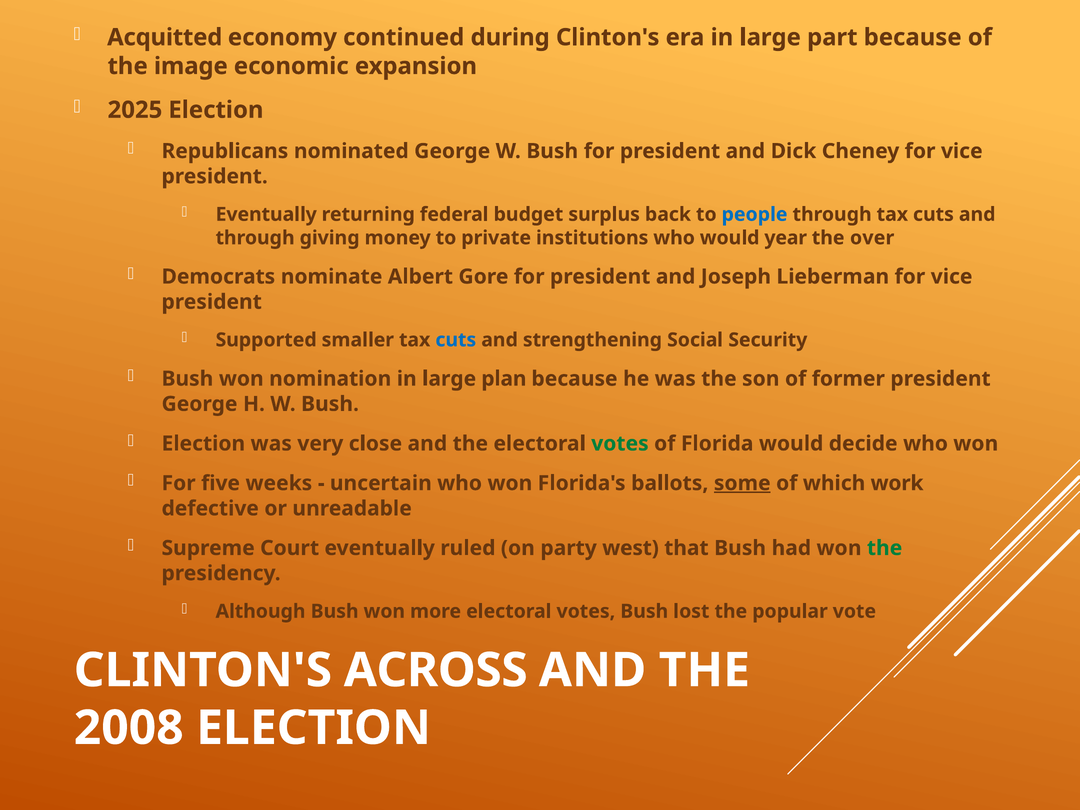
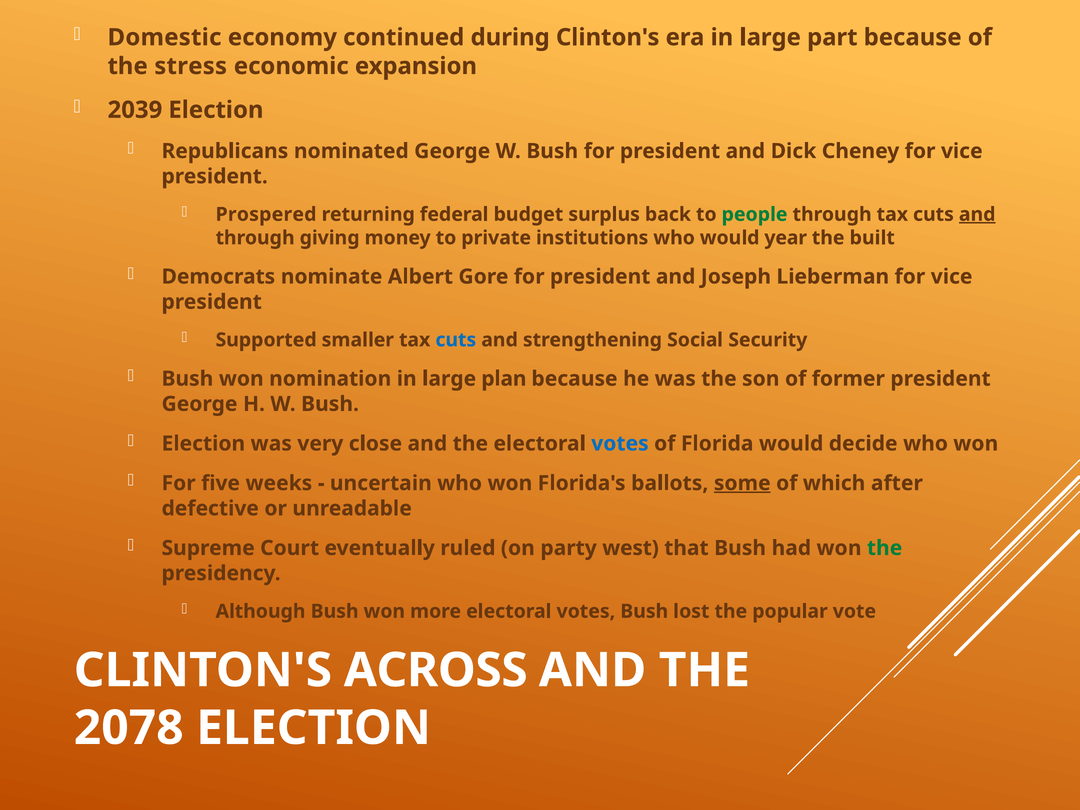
Acquitted: Acquitted -> Domestic
image: image -> stress
2025: 2025 -> 2039
Eventually at (266, 214): Eventually -> Prospered
people colour: blue -> green
and at (977, 214) underline: none -> present
over: over -> built
votes at (620, 444) colour: green -> blue
work: work -> after
2008: 2008 -> 2078
